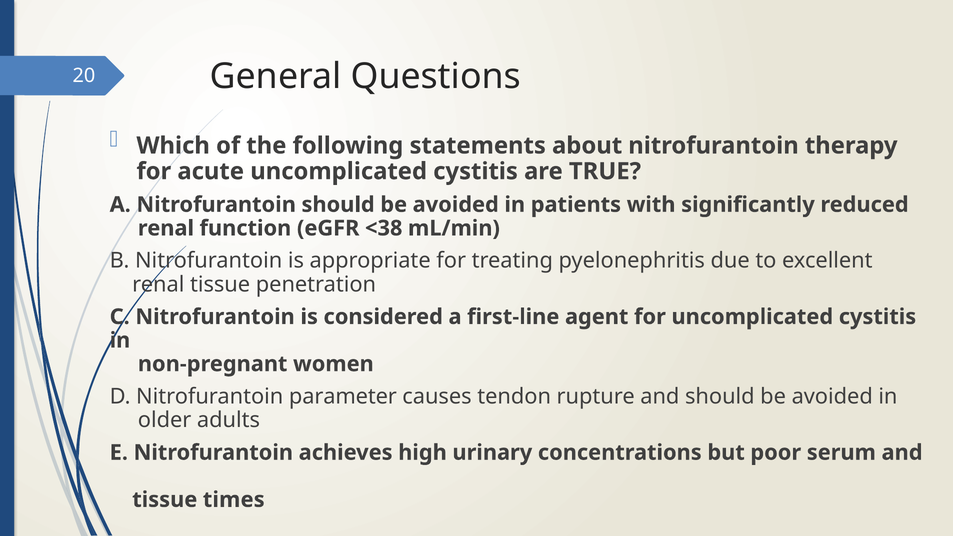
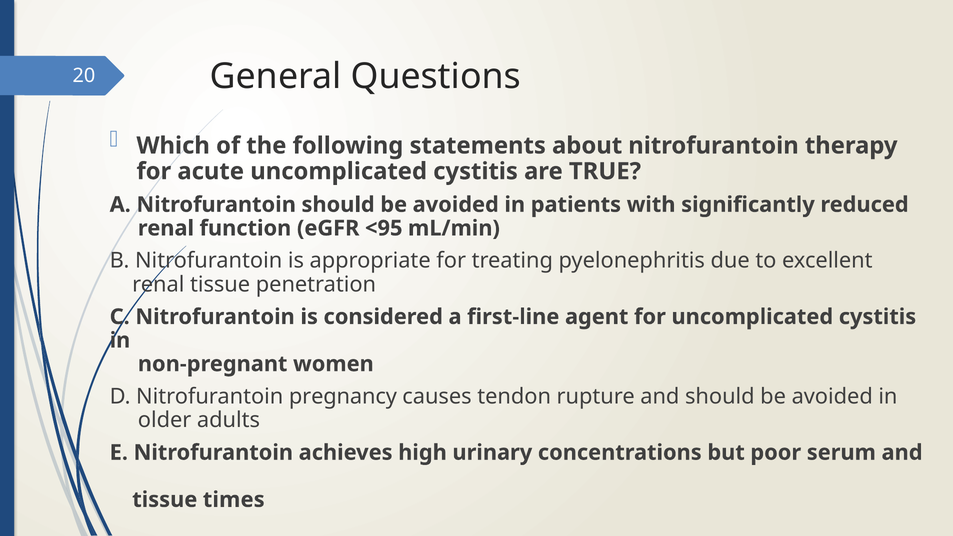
<38: <38 -> <95
parameter: parameter -> pregnancy
